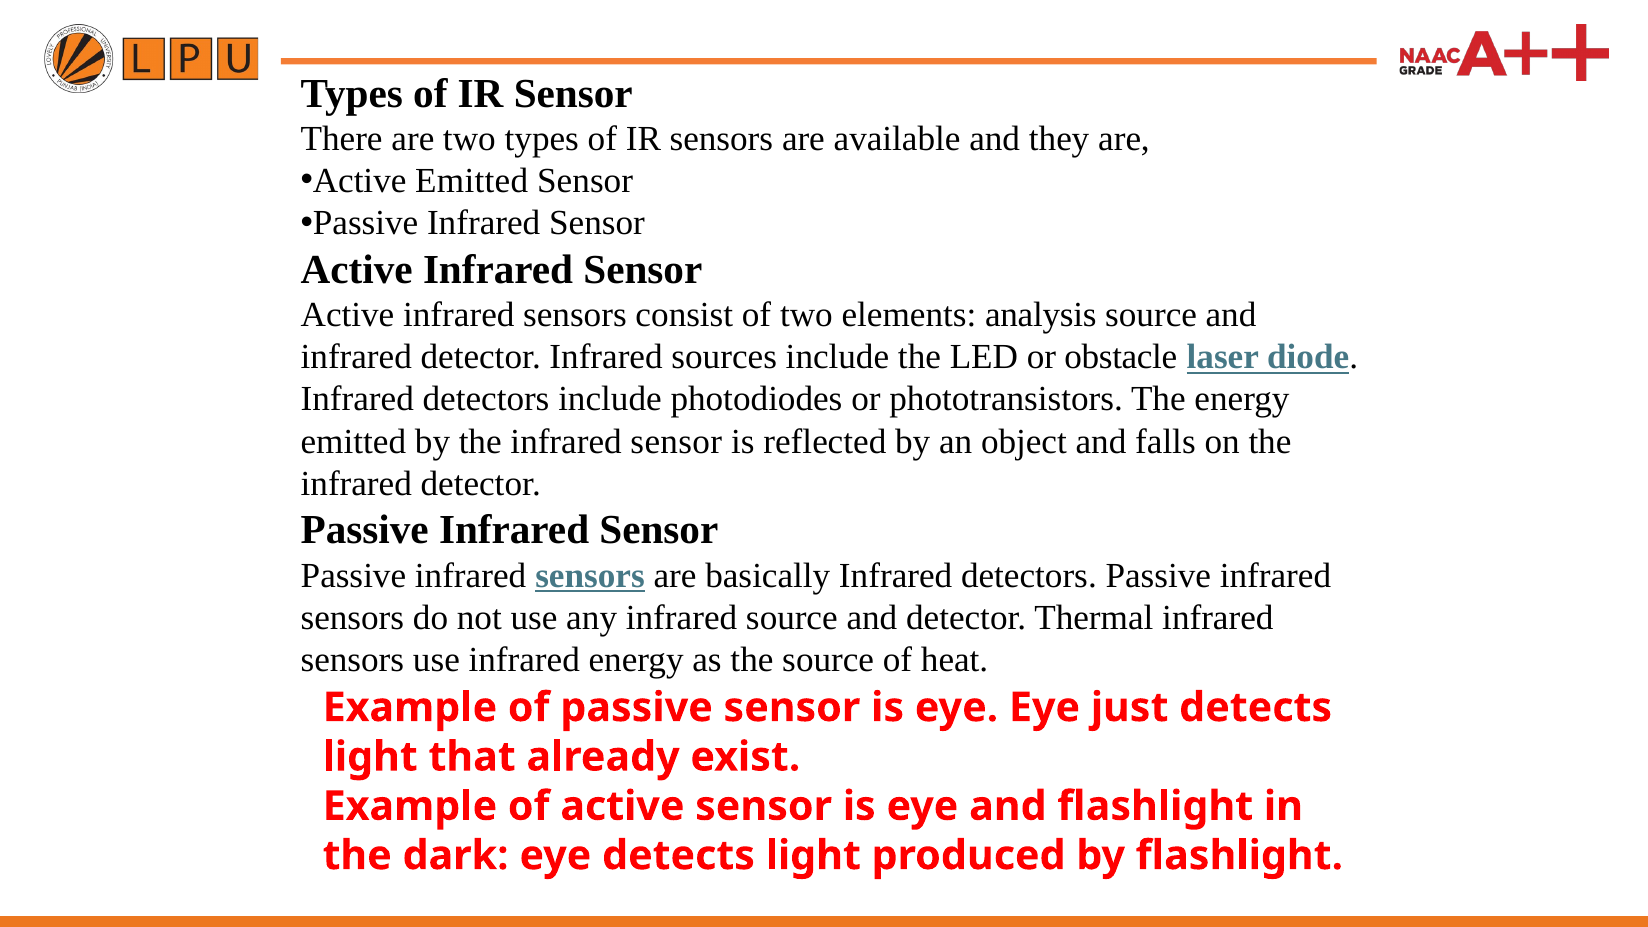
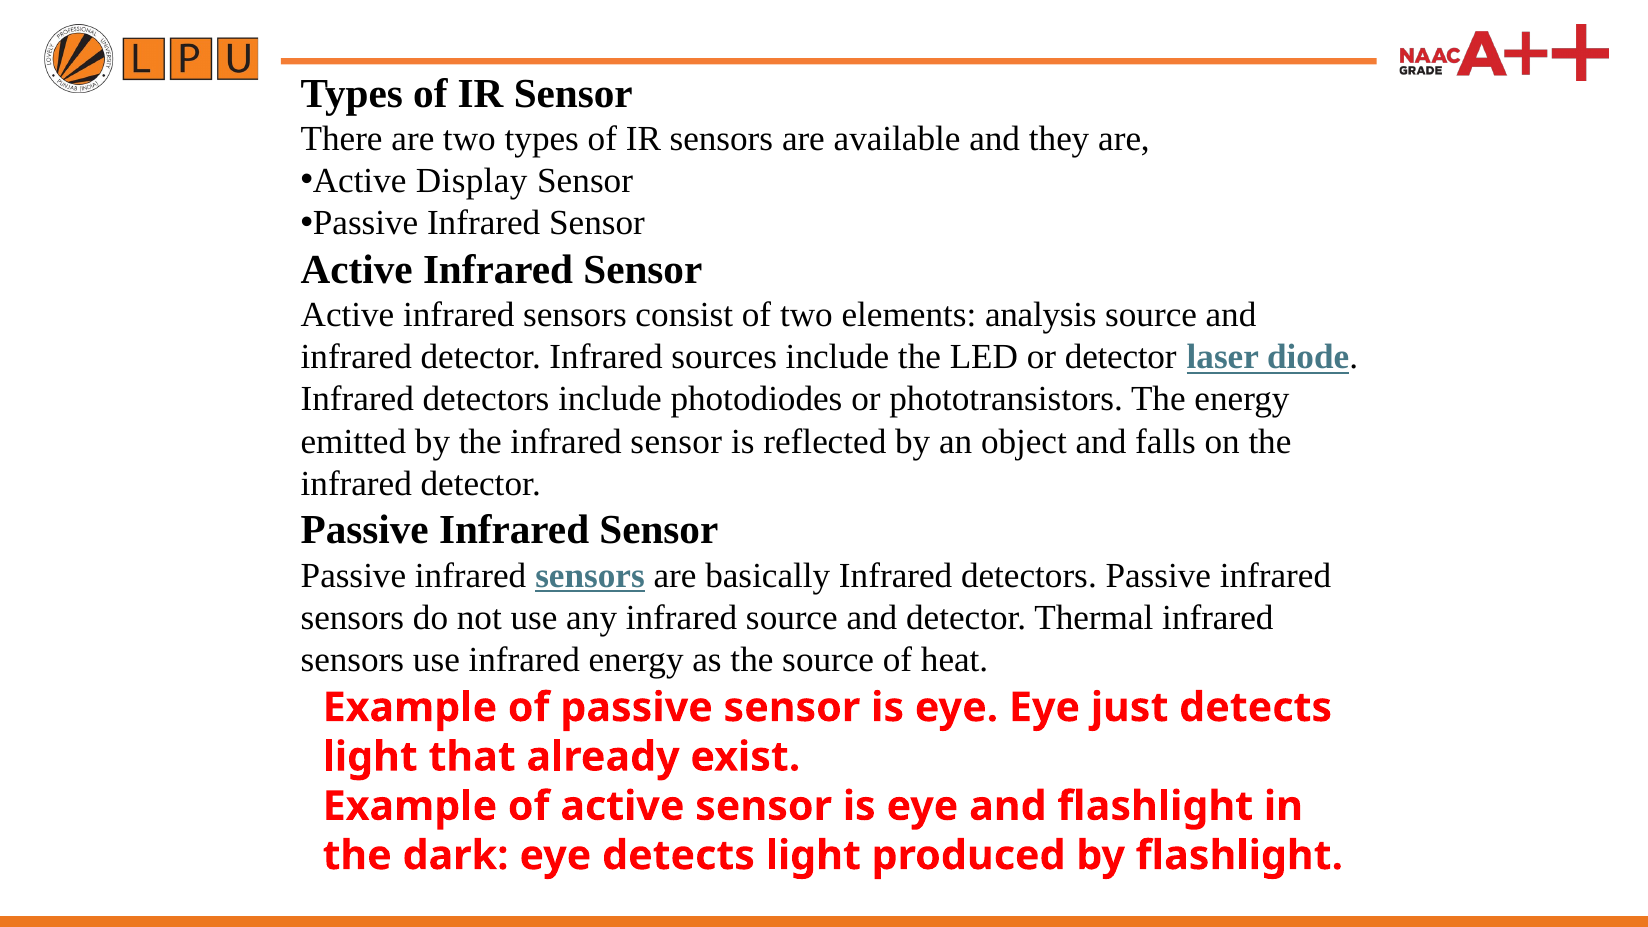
Active Emitted: Emitted -> Display
or obstacle: obstacle -> detector
